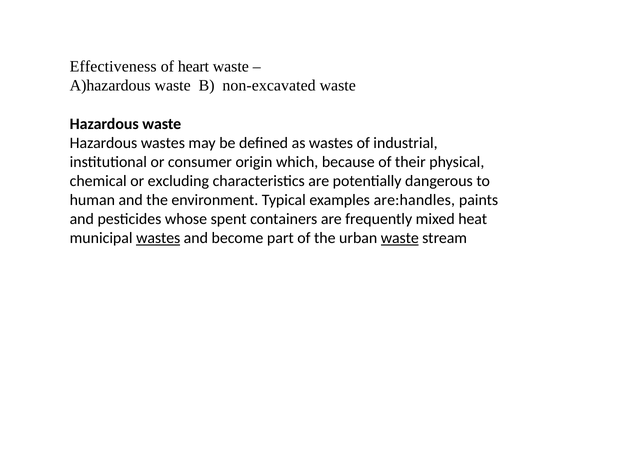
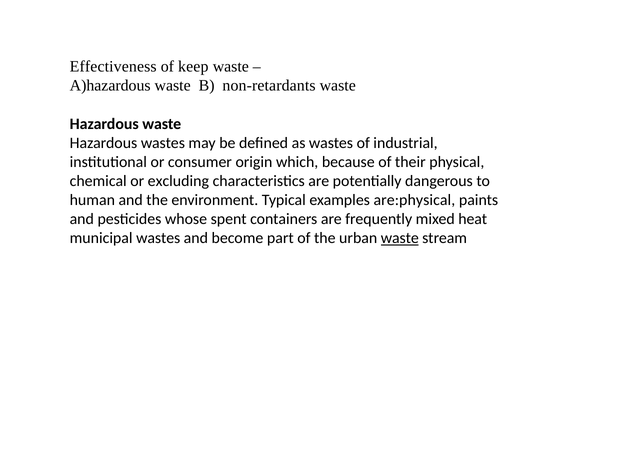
heart: heart -> keep
non-excavated: non-excavated -> non-retardants
are:handles: are:handles -> are:physical
wastes at (158, 238) underline: present -> none
